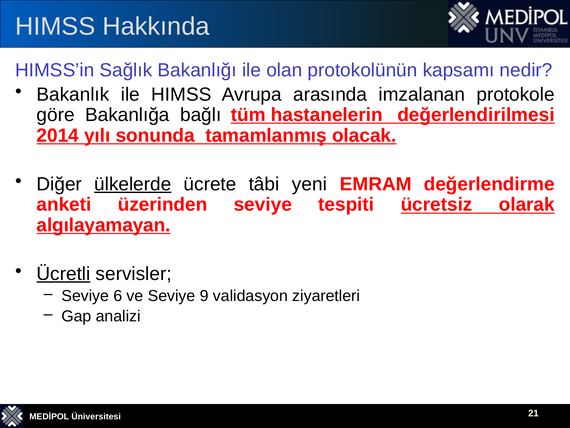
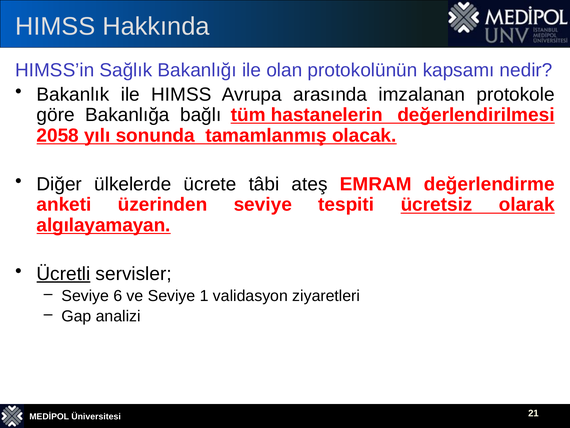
2014: 2014 -> 2058
ülkelerde underline: present -> none
yeni: yeni -> ateş
9: 9 -> 1
